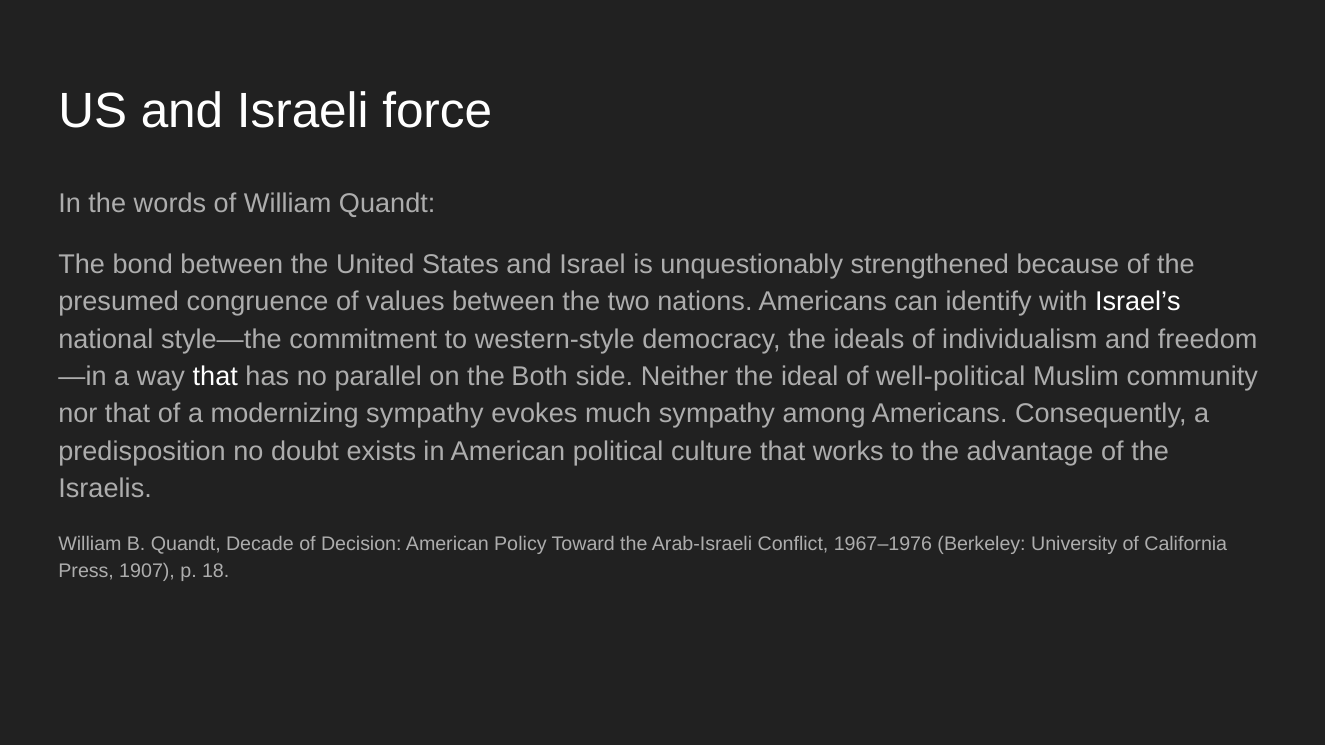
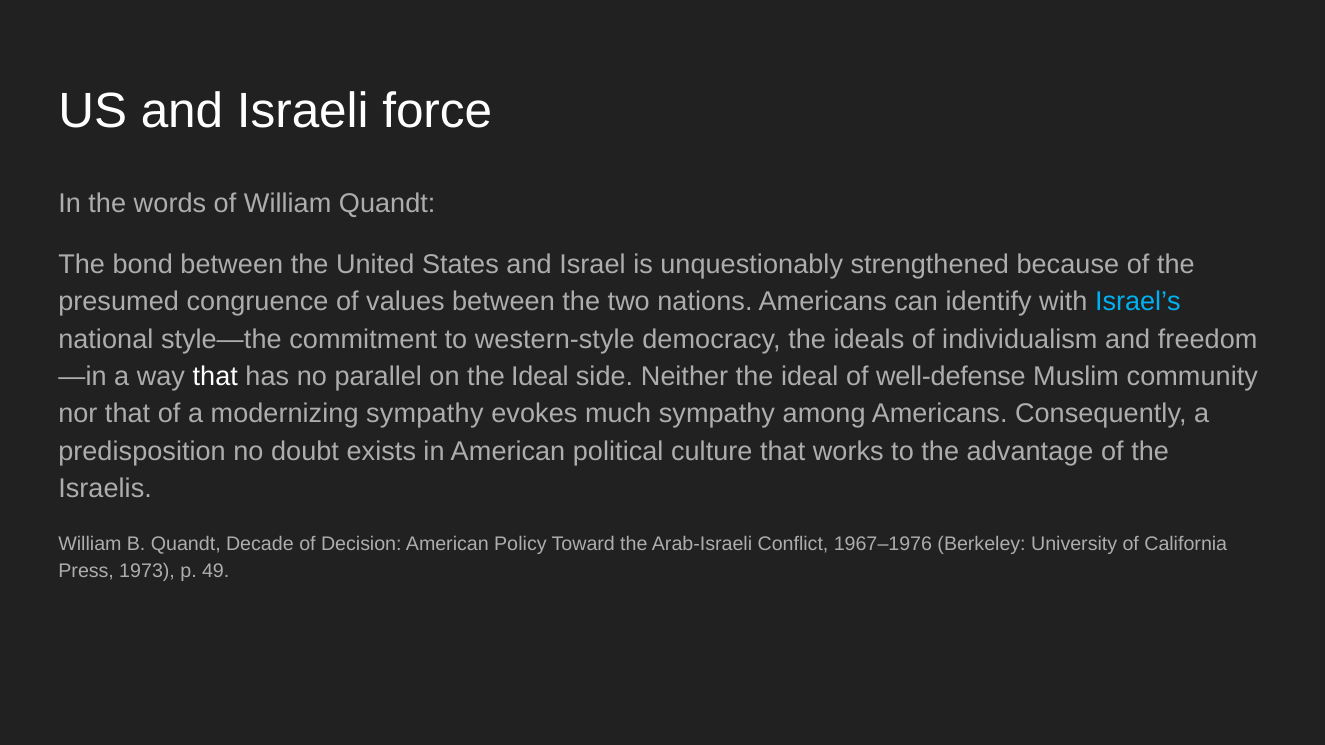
Israel’s colour: white -> light blue
on the Both: Both -> Ideal
well-political: well-political -> well-defense
1907: 1907 -> 1973
18: 18 -> 49
